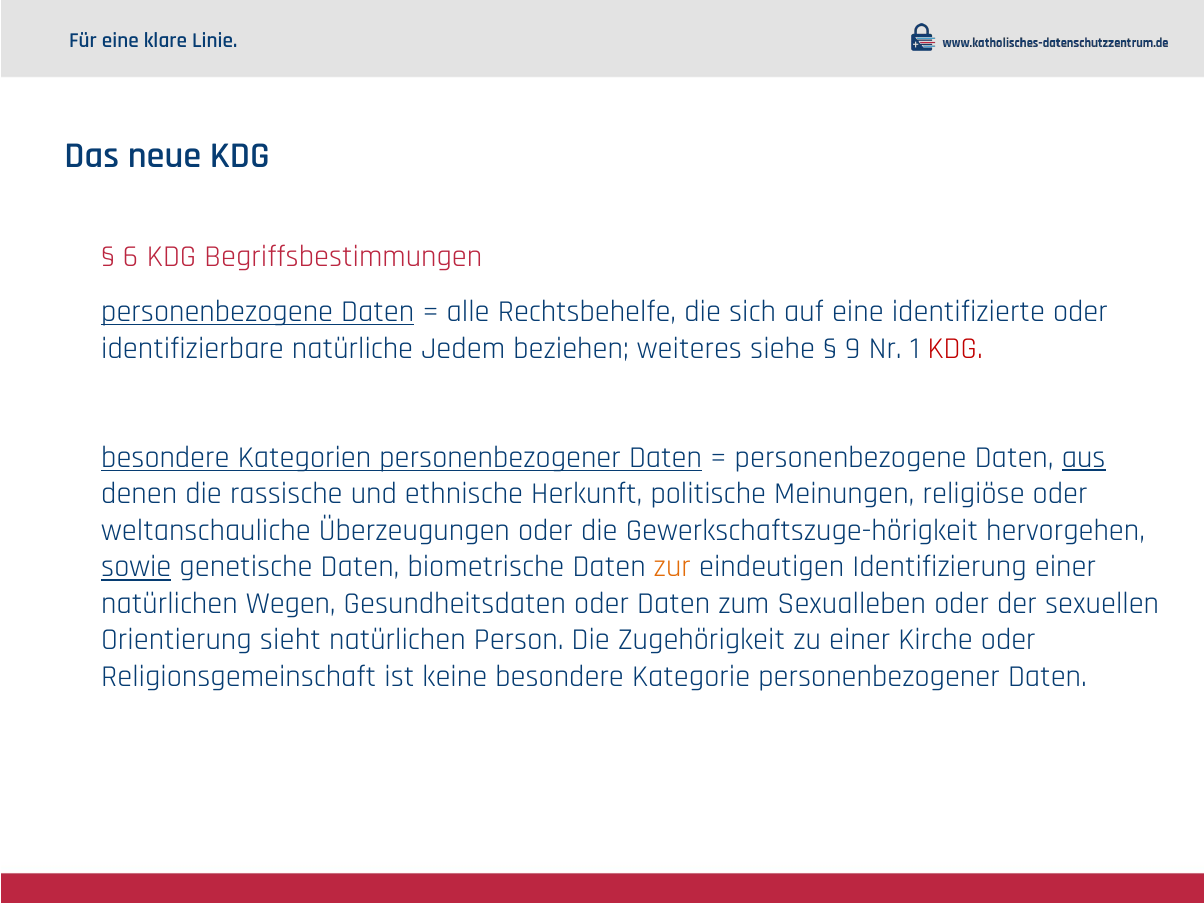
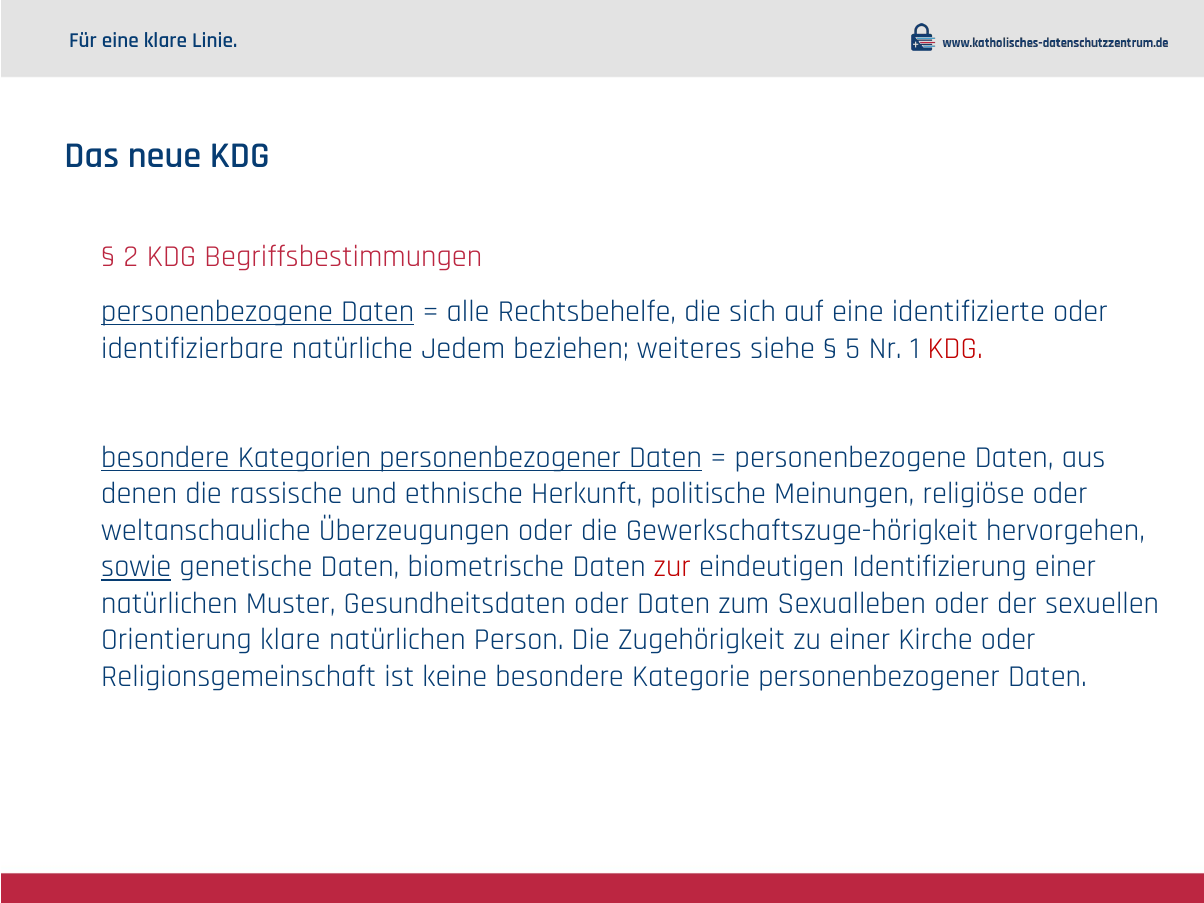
6: 6 -> 2
9: 9 -> 5
aus underline: present -> none
zur colour: orange -> red
Wegen: Wegen -> Muster
Orientierung sieht: sieht -> klare
